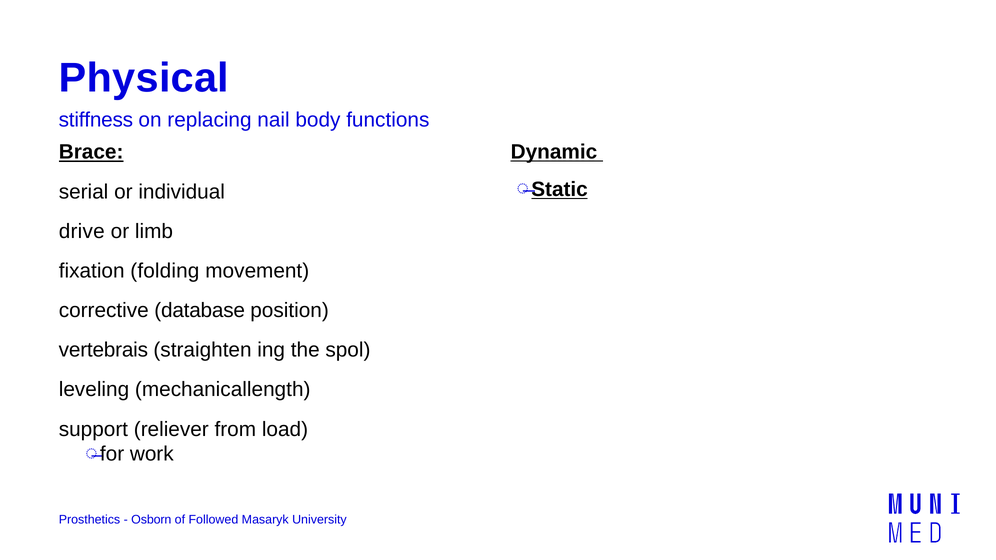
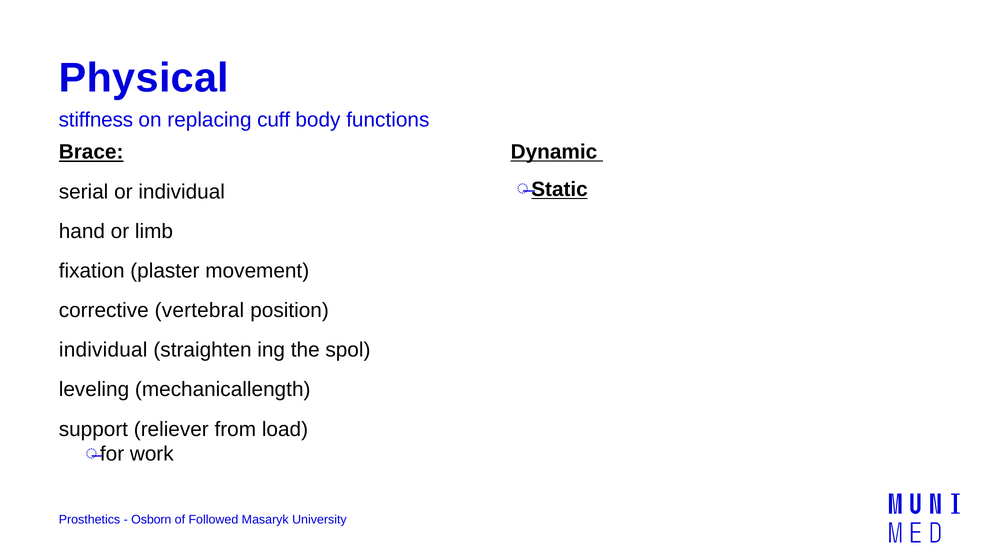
nail: nail -> cuff
drive: drive -> hand
folding: folding -> plaster
database: database -> vertebral
vertebrais at (103, 350): vertebrais -> individual
